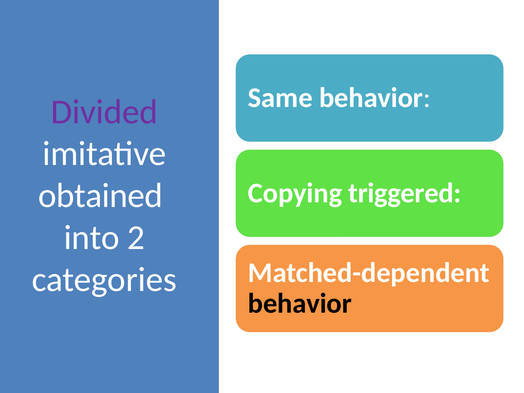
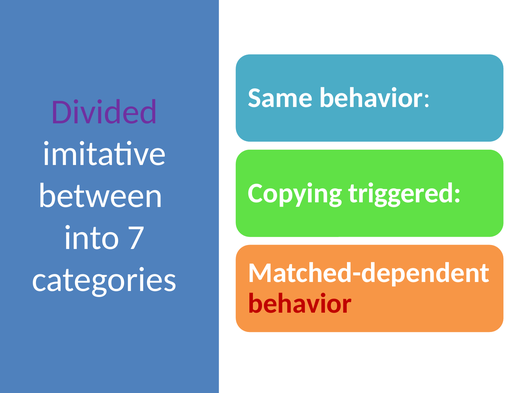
obtained: obtained -> between
2: 2 -> 7
behavior at (300, 304) colour: black -> red
